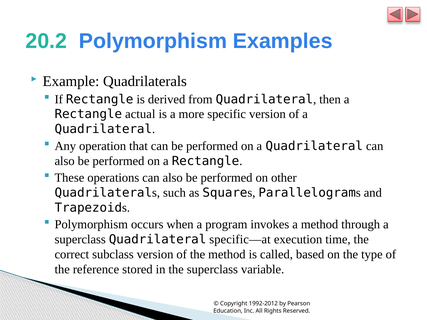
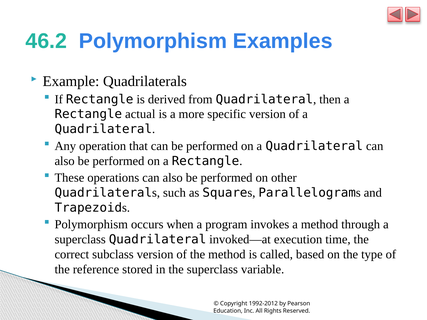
20.2: 20.2 -> 46.2
specific—at: specific—at -> invoked—at
